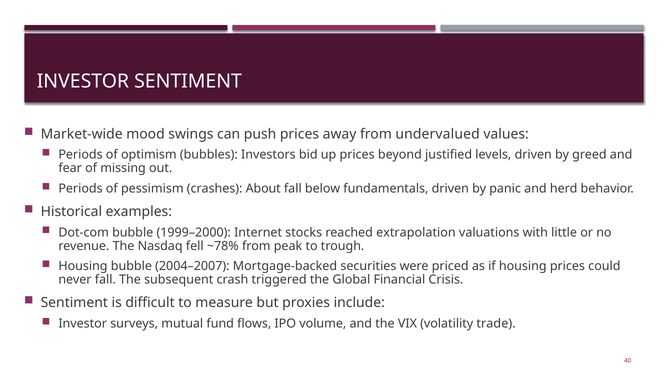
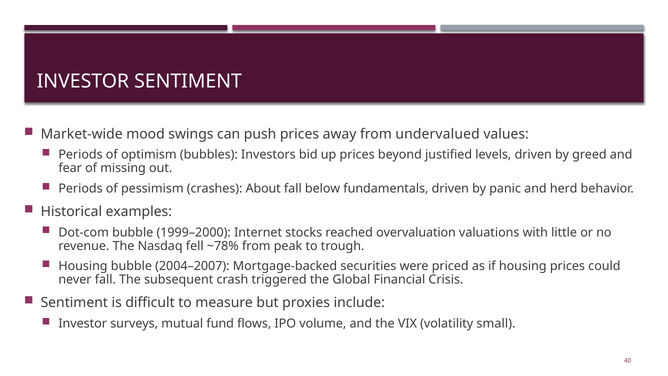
extrapolation: extrapolation -> overvaluation
trade: trade -> small
